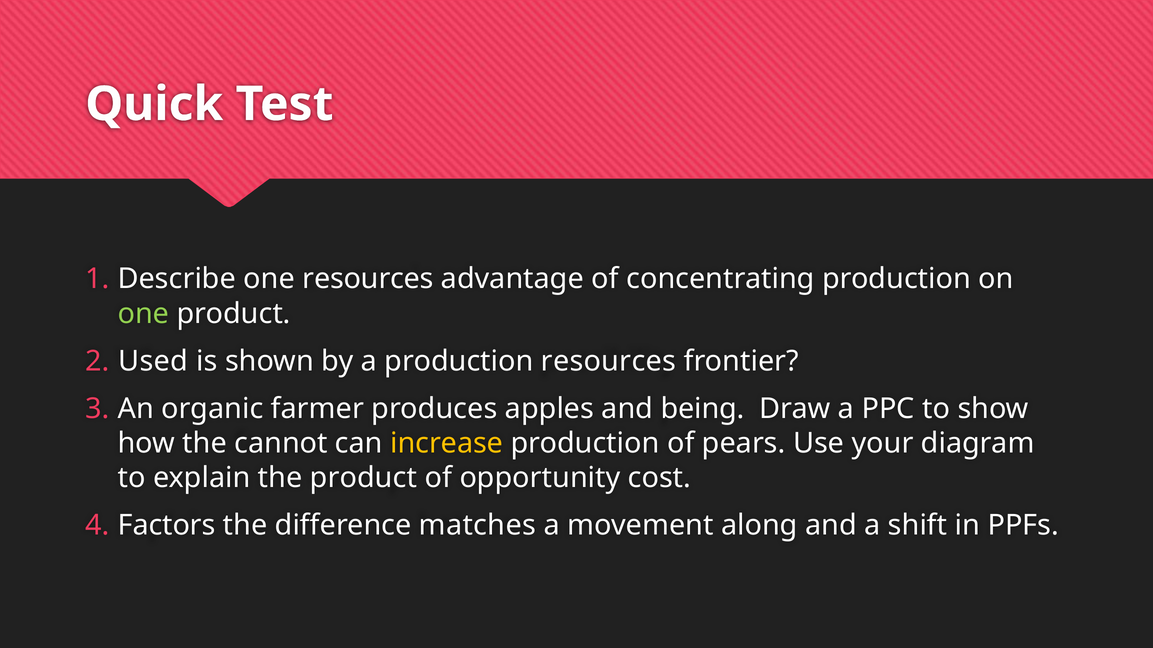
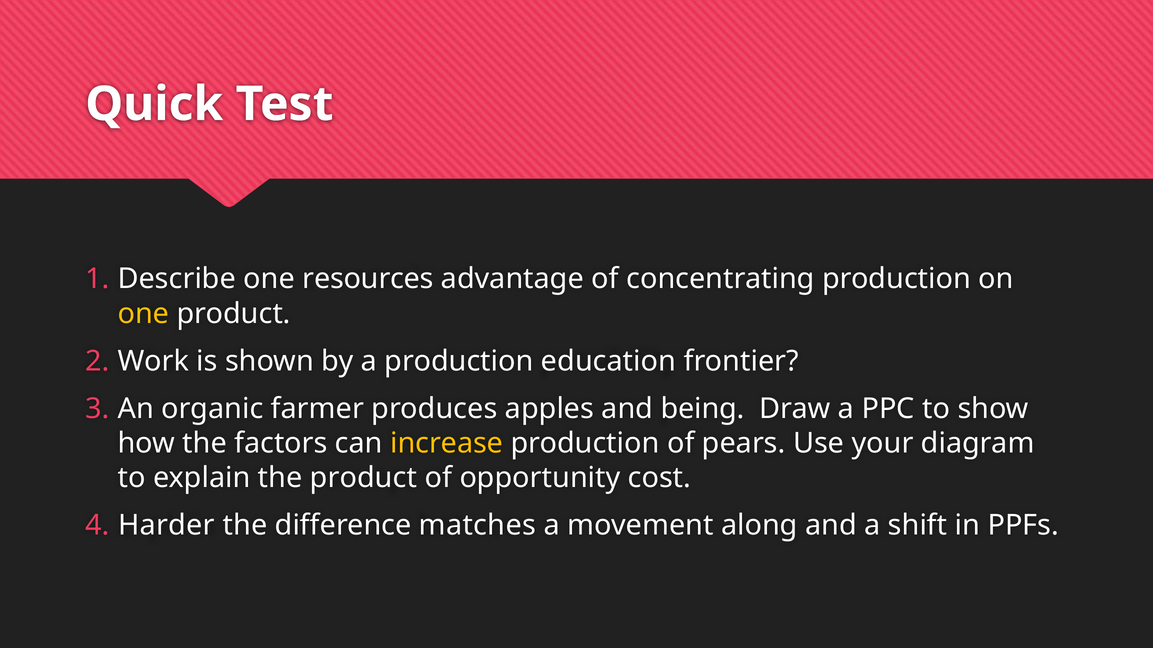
one at (143, 314) colour: light green -> yellow
Used: Used -> Work
production resources: resources -> education
cannot: cannot -> factors
Factors: Factors -> Harder
